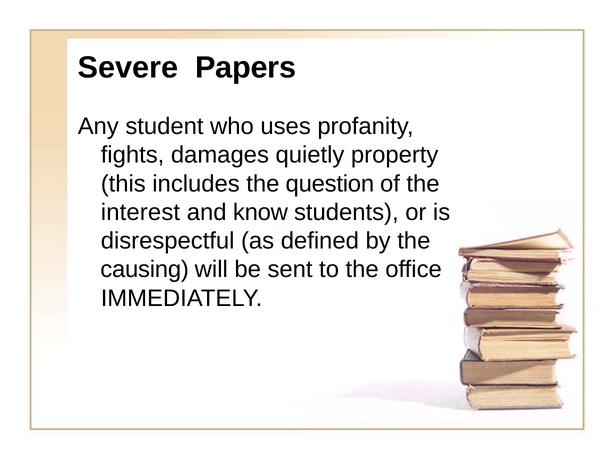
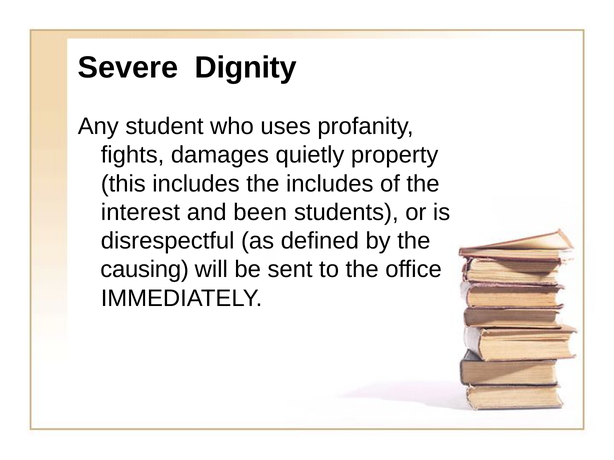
Papers: Papers -> Dignity
the question: question -> includes
know: know -> been
